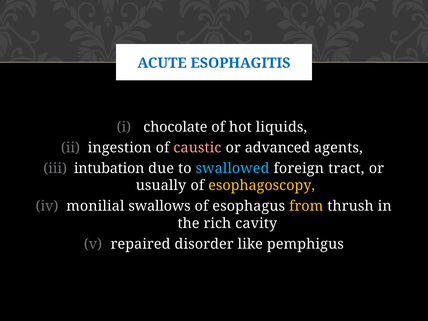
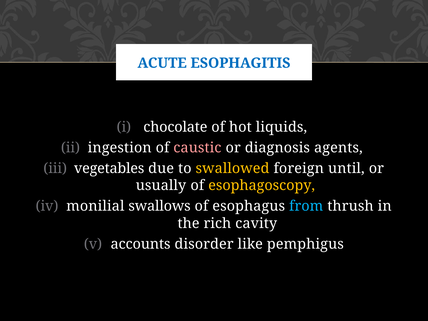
advanced: advanced -> diagnosis
intubation: intubation -> vegetables
swallowed colour: light blue -> yellow
tract: tract -> until
from colour: yellow -> light blue
repaired: repaired -> accounts
